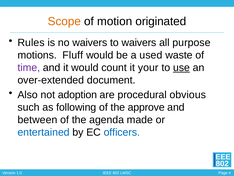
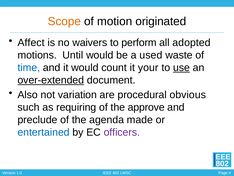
Rules: Rules -> Affect
to waivers: waivers -> perform
purpose: purpose -> adopted
Fluff: Fluff -> Until
time colour: purple -> blue
over-extended underline: none -> present
adoption: adoption -> variation
following: following -> requiring
between: between -> preclude
officers colour: blue -> purple
